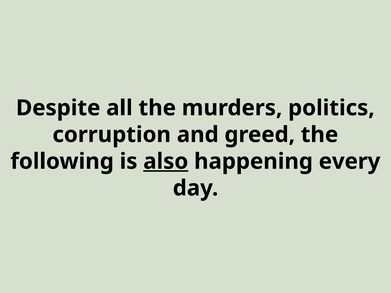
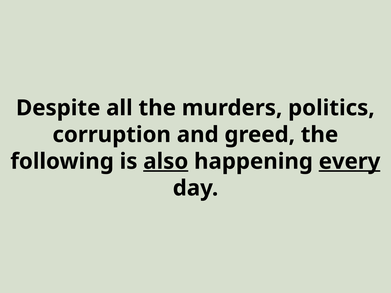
every underline: none -> present
